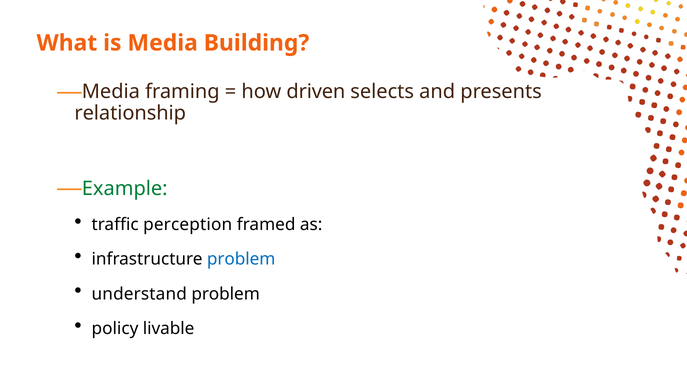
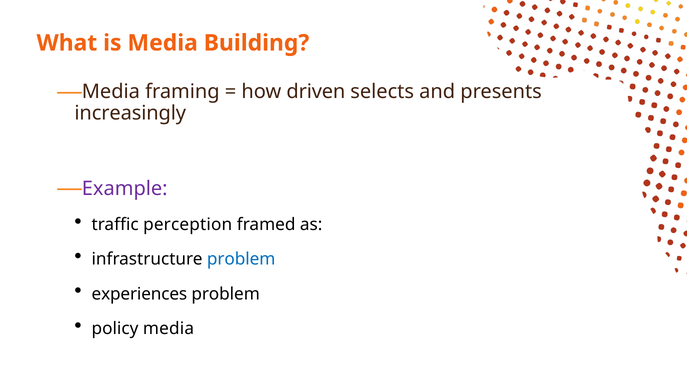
relationship: relationship -> increasingly
Example colour: green -> purple
understand: understand -> experiences
policy livable: livable -> media
